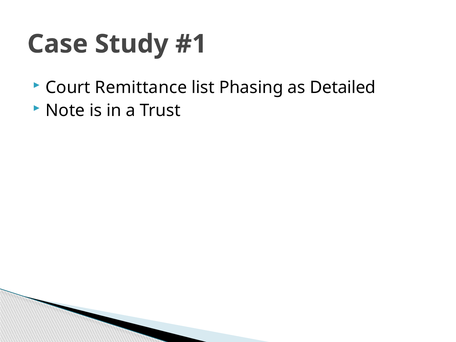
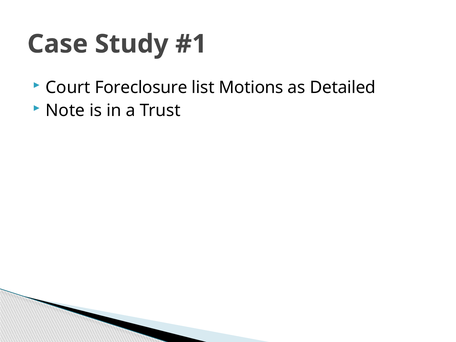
Remittance: Remittance -> Foreclosure
Phasing: Phasing -> Motions
